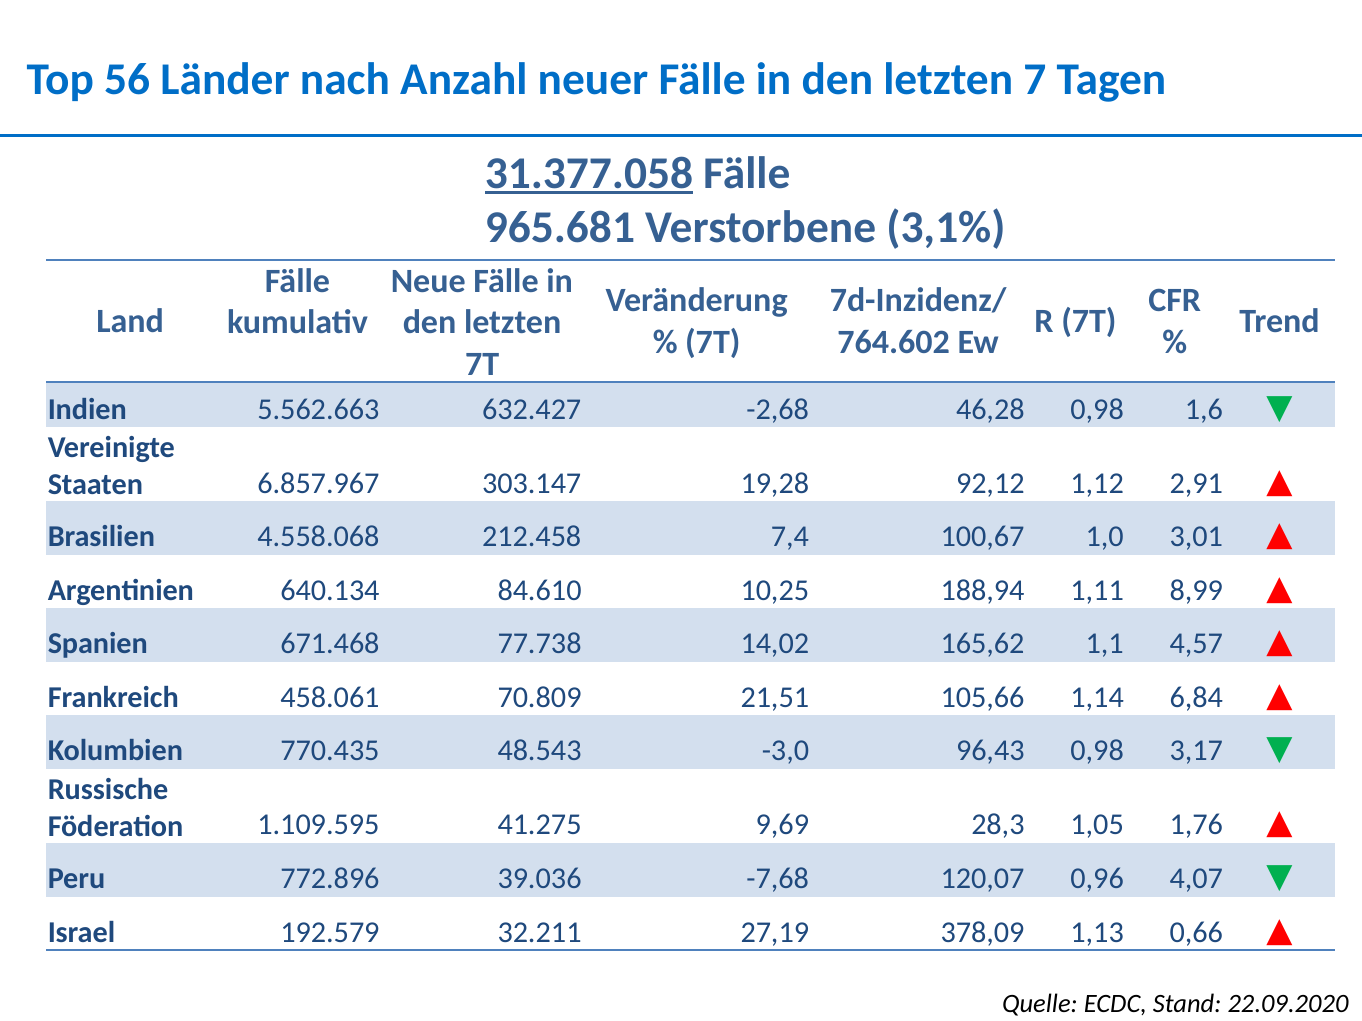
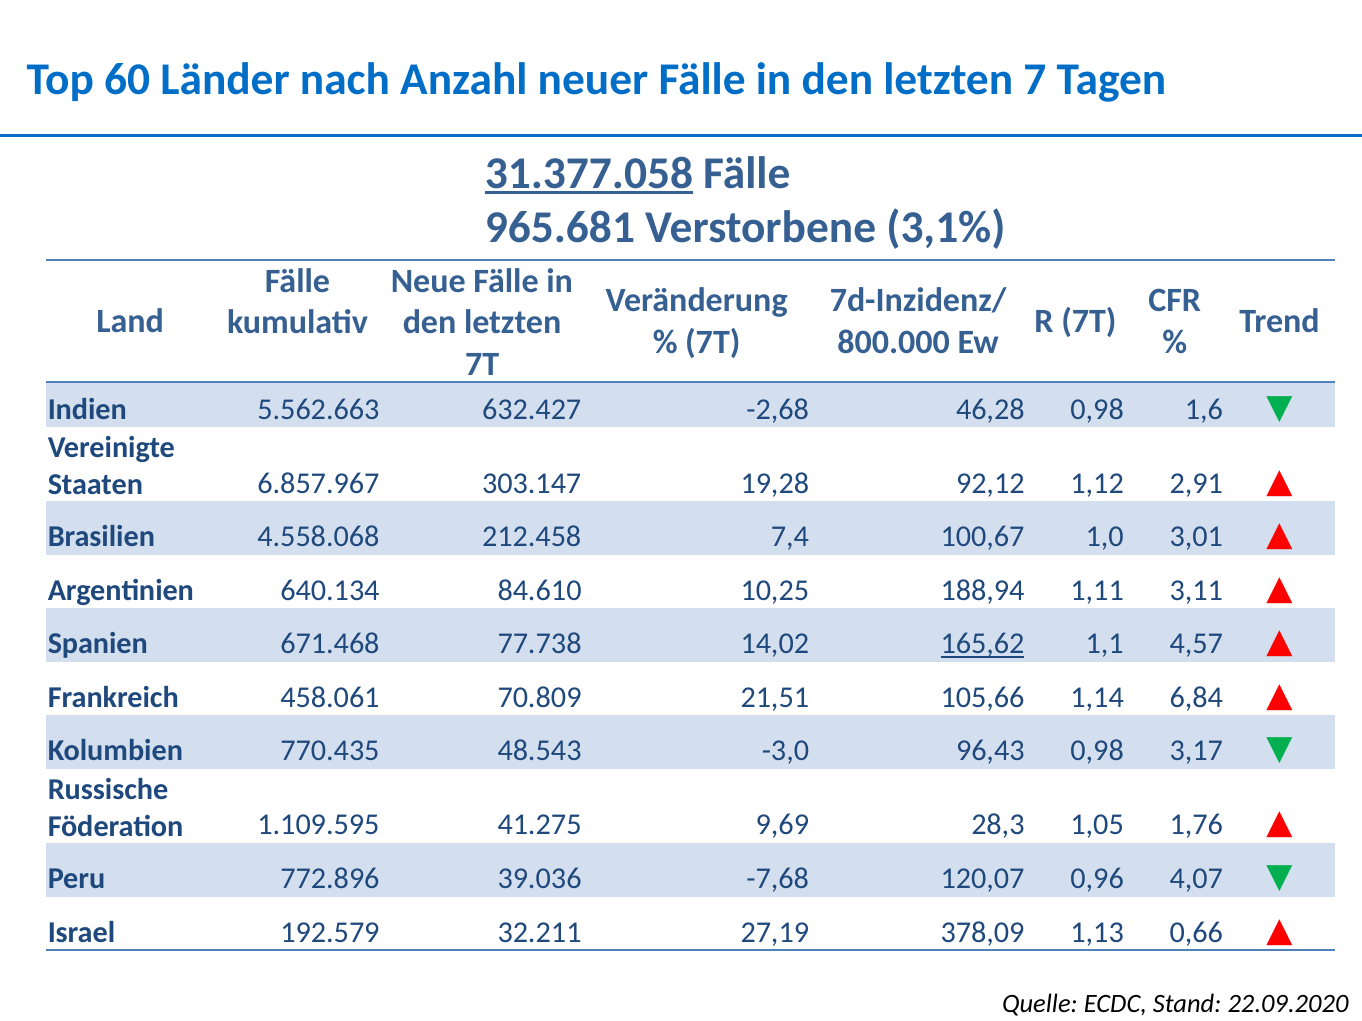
56: 56 -> 60
764.602: 764.602 -> 800.000
8,99: 8,99 -> 3,11
165,62 underline: none -> present
